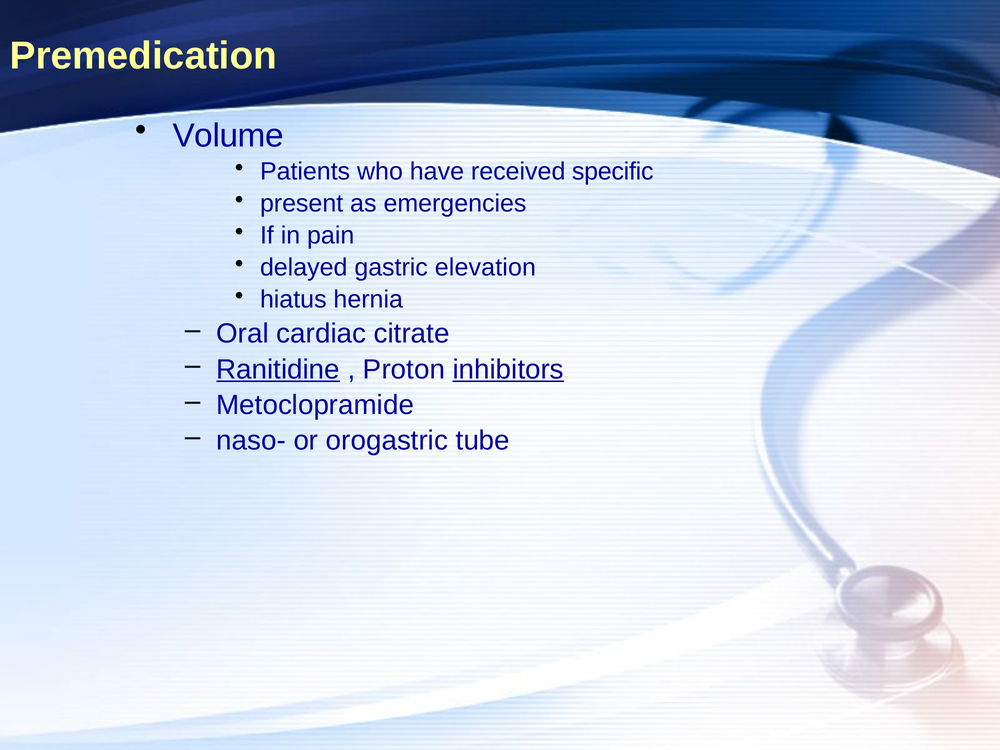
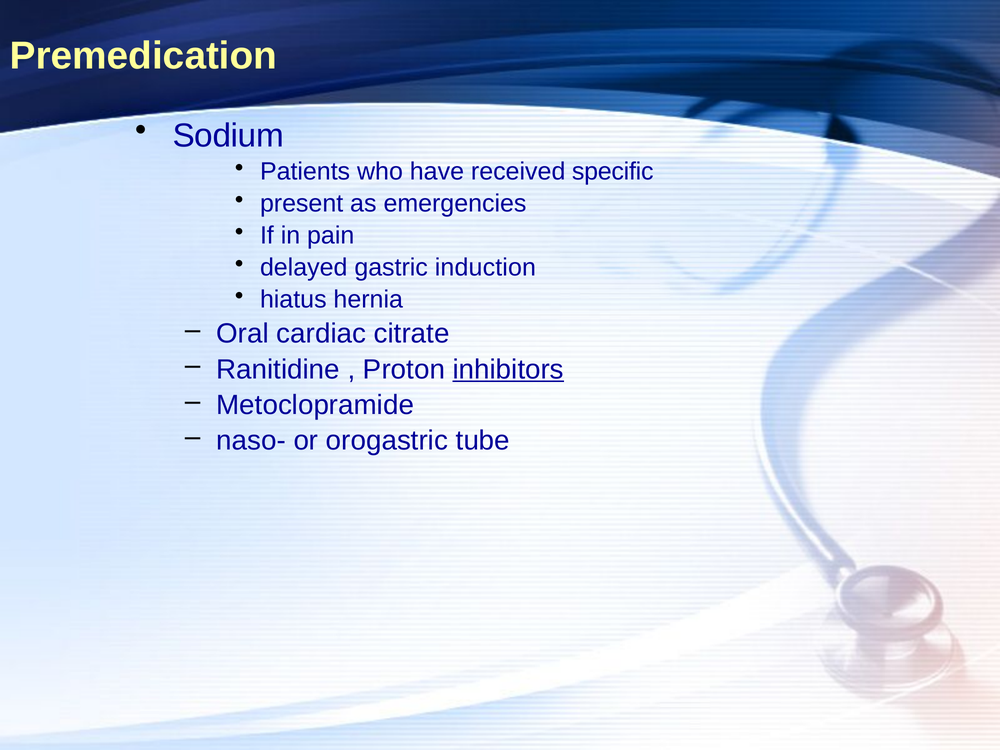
Volume: Volume -> Sodium
elevation: elevation -> induction
Ranitidine underline: present -> none
